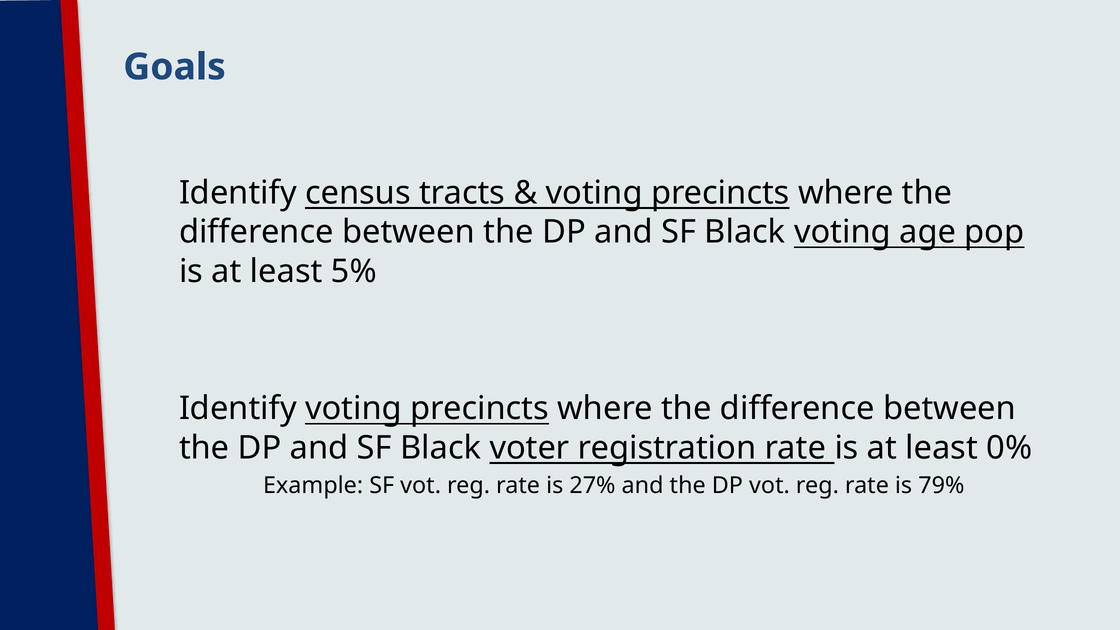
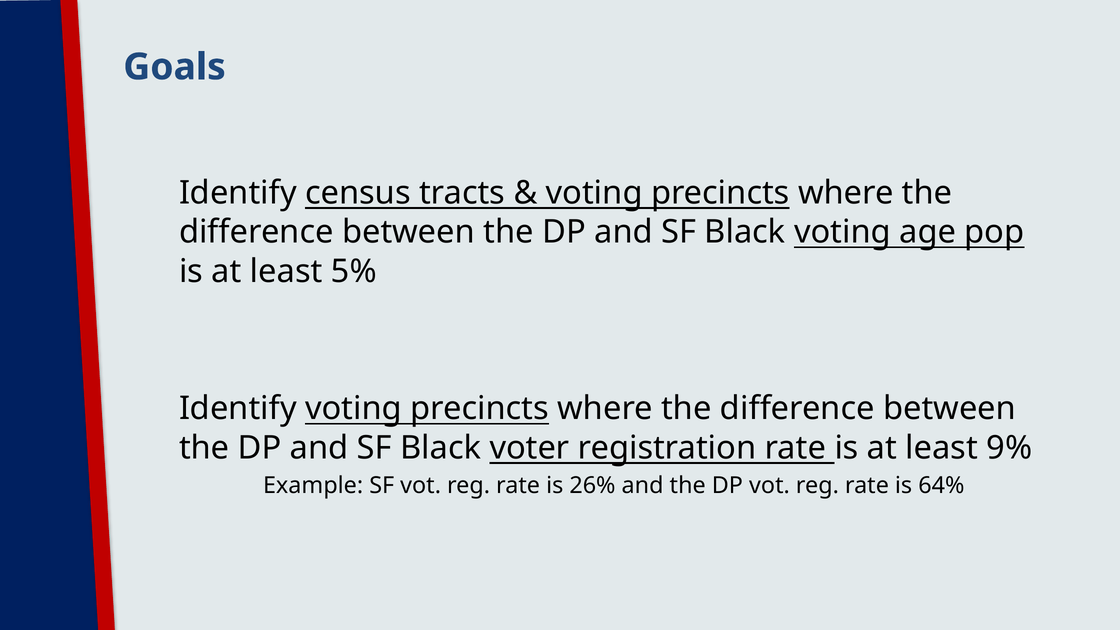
0%: 0% -> 9%
27%: 27% -> 26%
79%: 79% -> 64%
